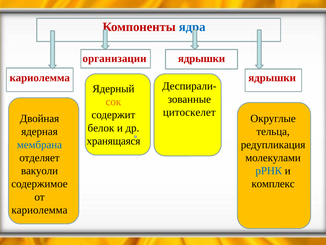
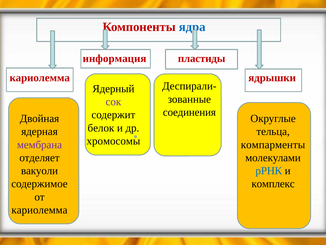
организации: организации -> информация
ядрышки at (202, 58): ядрышки -> пластиды
сок colour: orange -> purple
цитоскелет: цитоскелет -> соединения
хранящаяся: хранящаяся -> хромосомы
мембрана colour: blue -> purple
редупликация: редупликация -> компарменты
